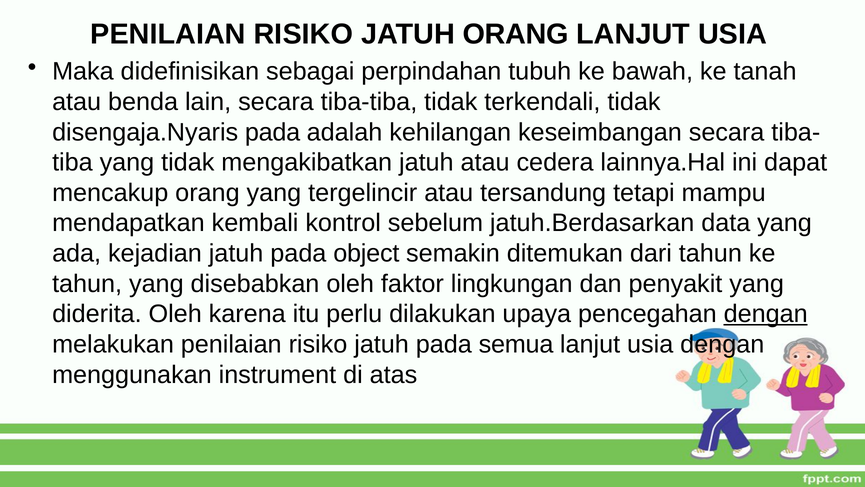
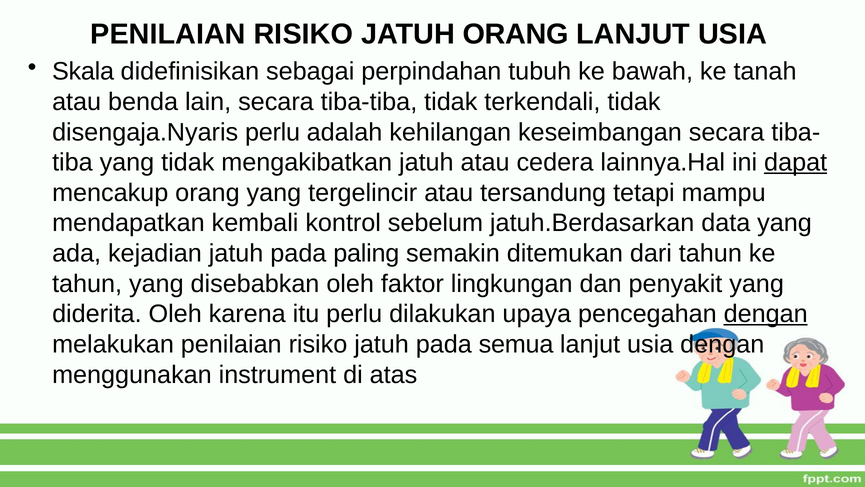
Maka: Maka -> Skala
disengaja.Nyaris pada: pada -> perlu
dapat underline: none -> present
object: object -> paling
